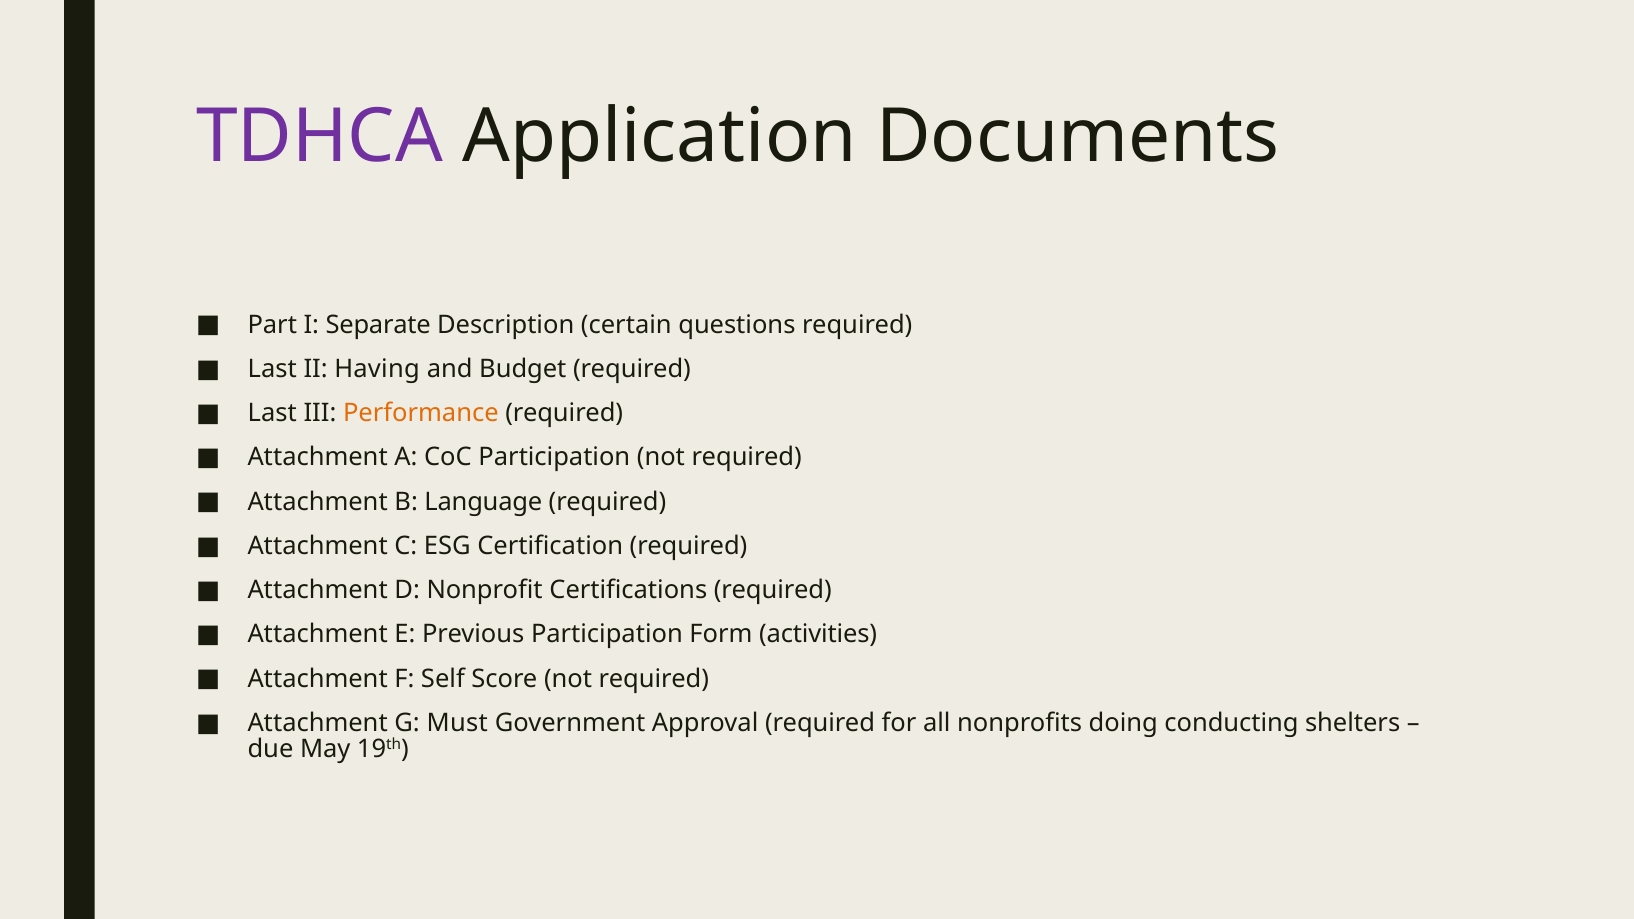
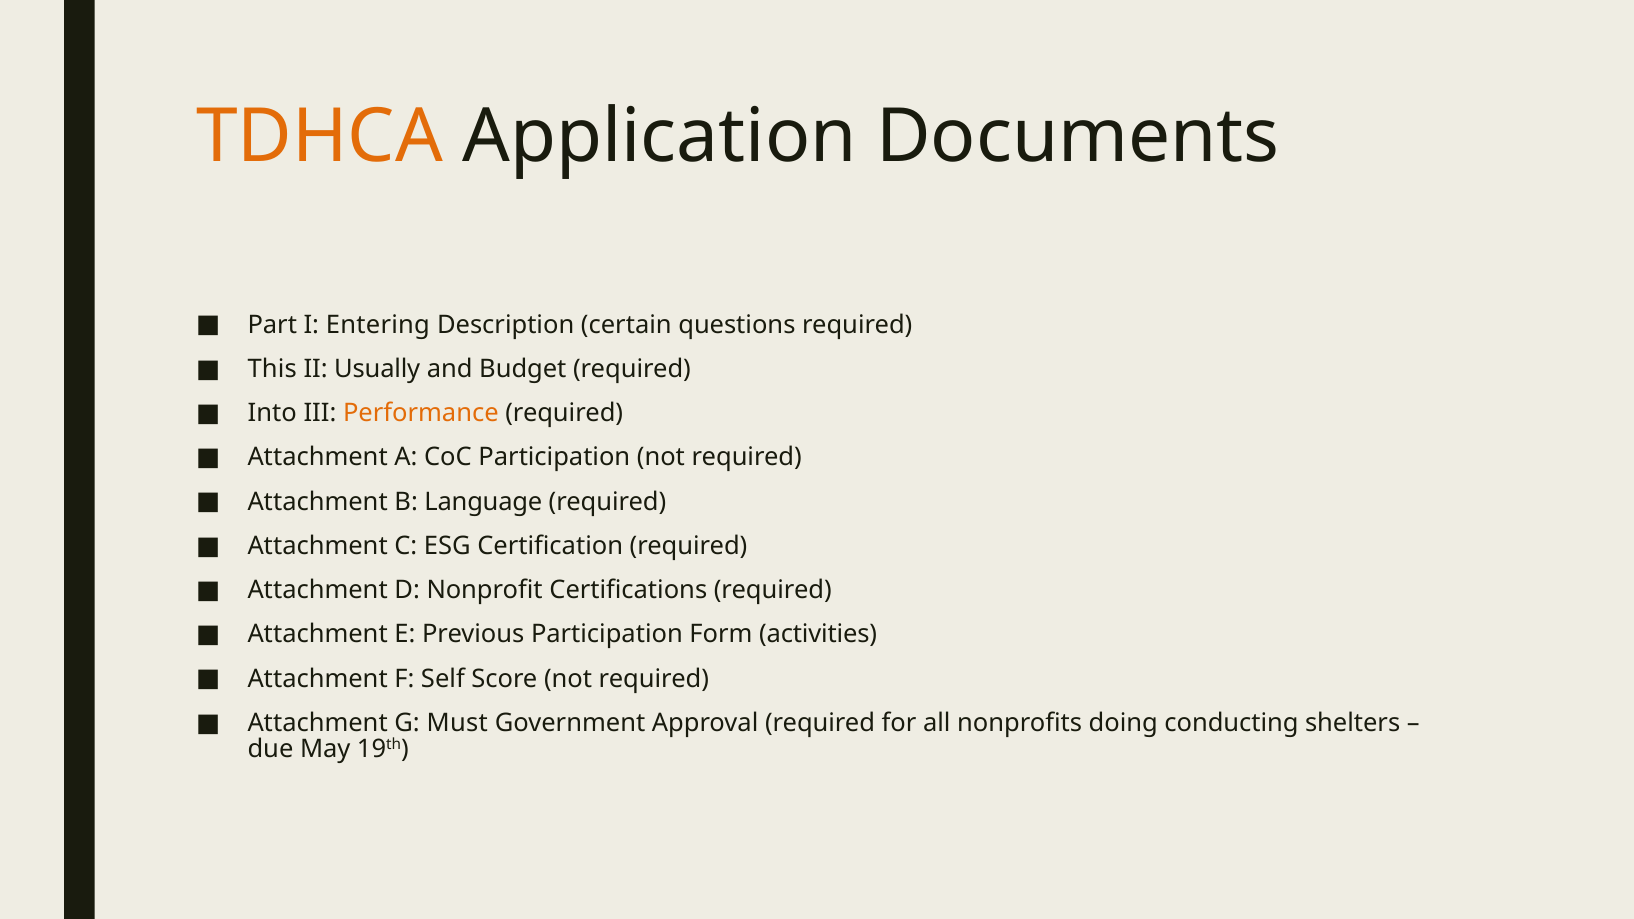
TDHCA colour: purple -> orange
Separate: Separate -> Entering
Last at (272, 369): Last -> This
Having: Having -> Usually
Last at (272, 413): Last -> Into
